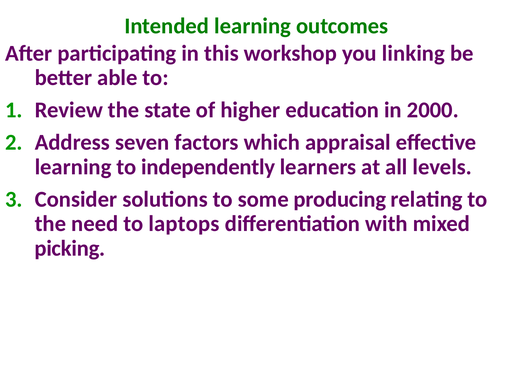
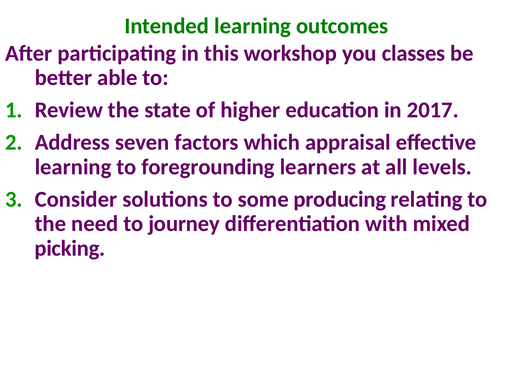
linking: linking -> classes
2000: 2000 -> 2017
independently: independently -> foregrounding
laptops: laptops -> journey
